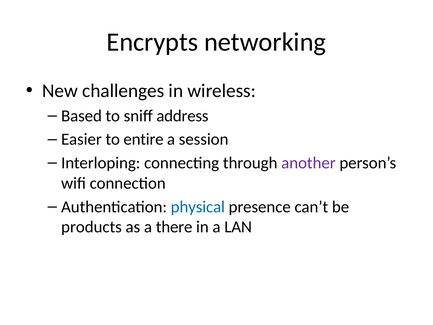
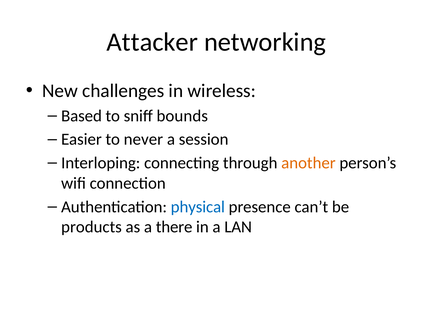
Encrypts: Encrypts -> Attacker
address: address -> bounds
entire: entire -> never
another colour: purple -> orange
